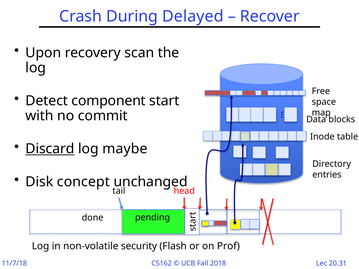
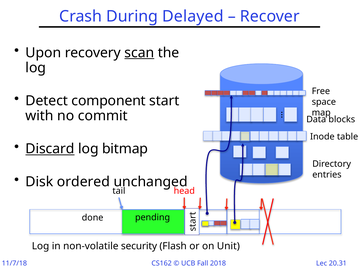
scan underline: none -> present
maybe: maybe -> bitmap
concept: concept -> ordered
Prof: Prof -> Unit
